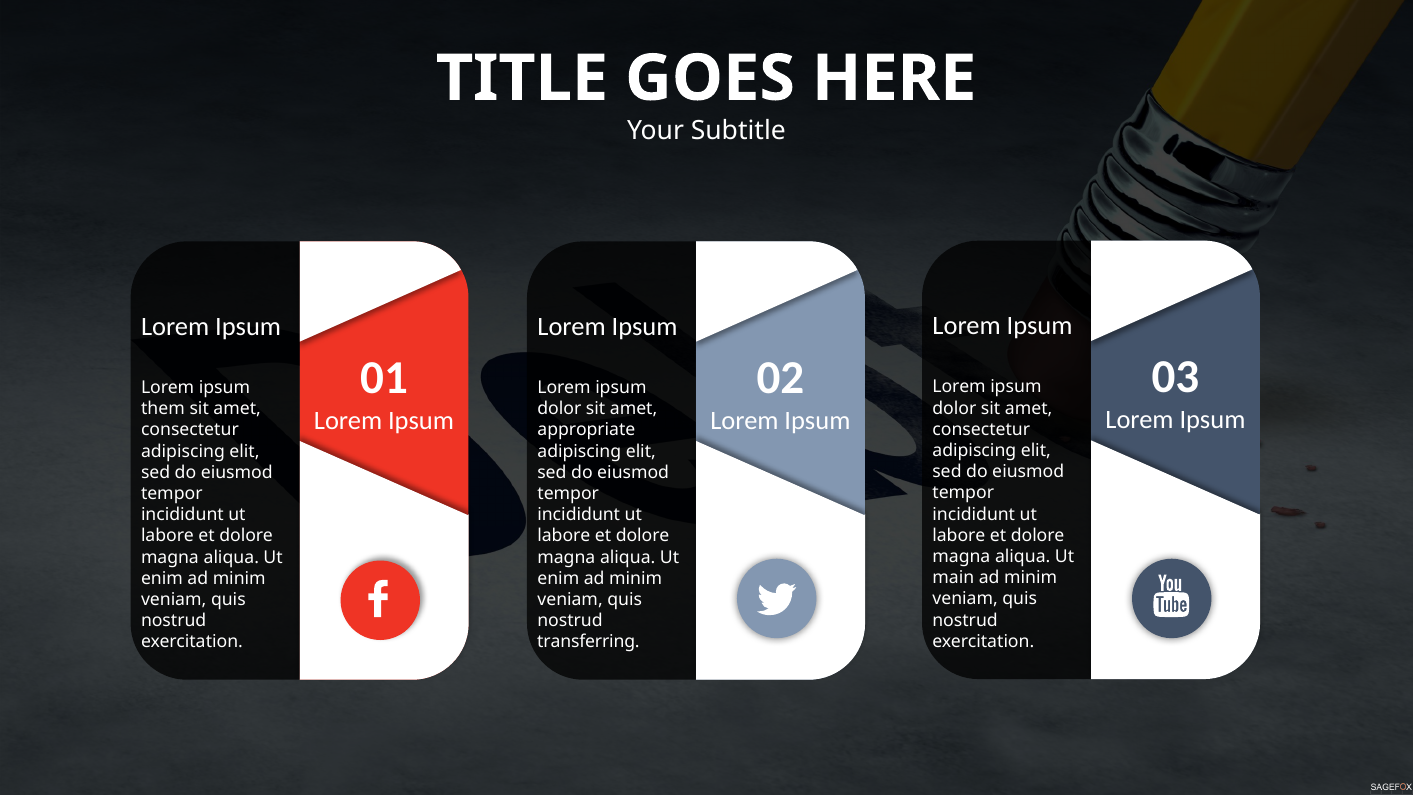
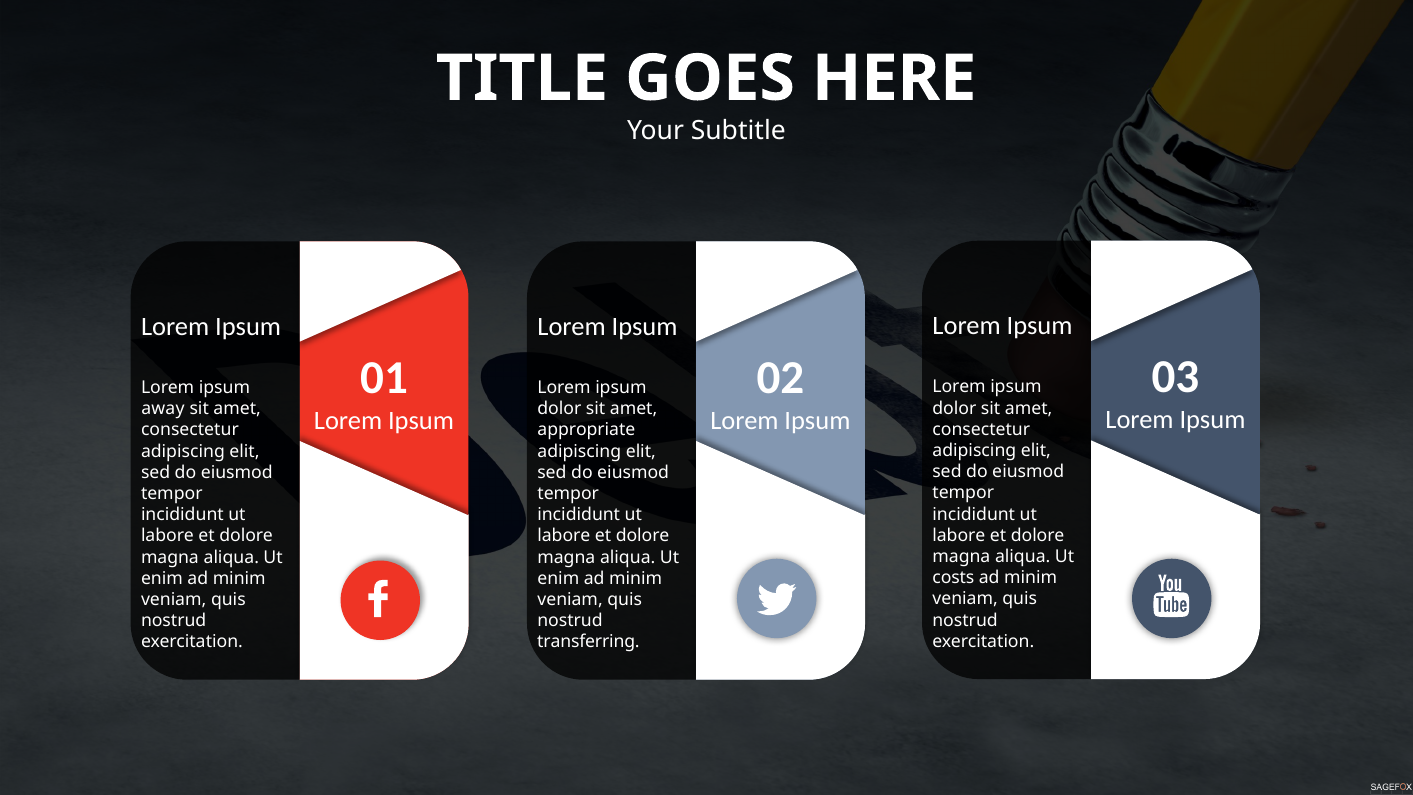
them: them -> away
main: main -> costs
